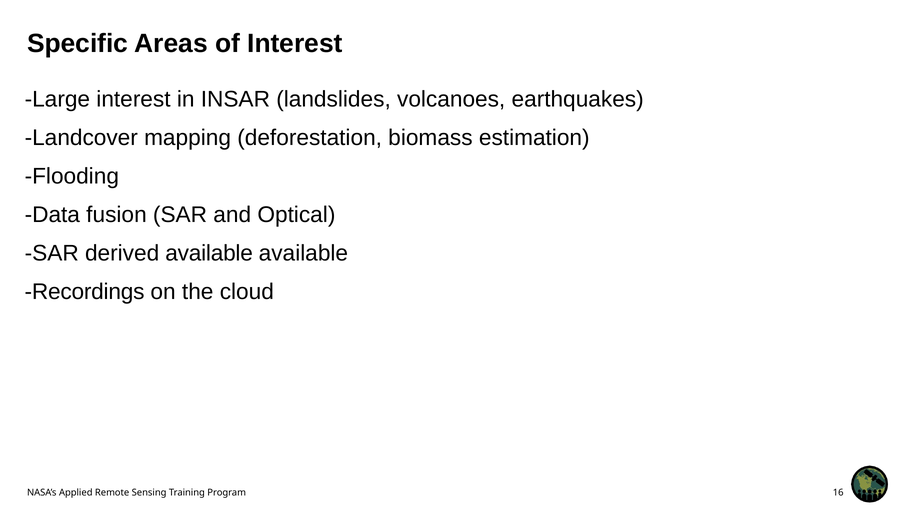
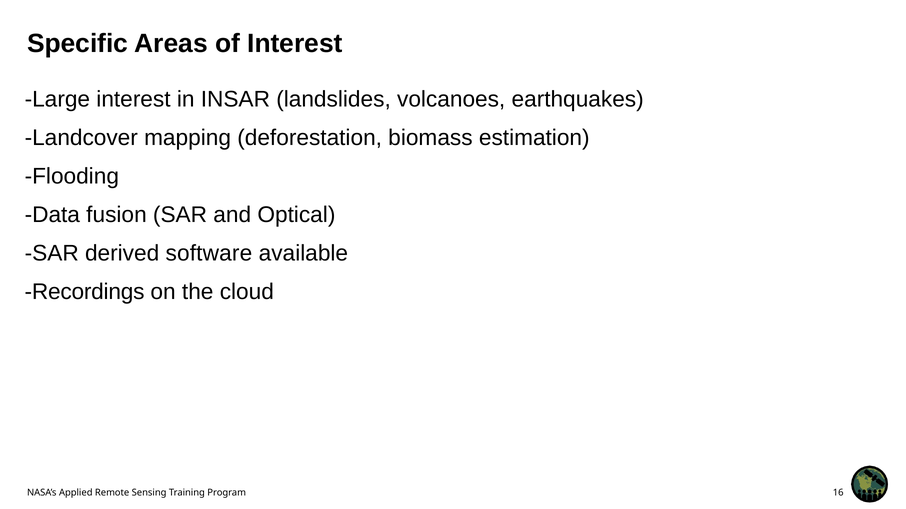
derived available: available -> software
